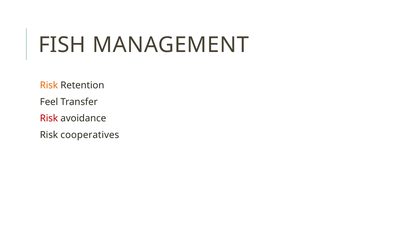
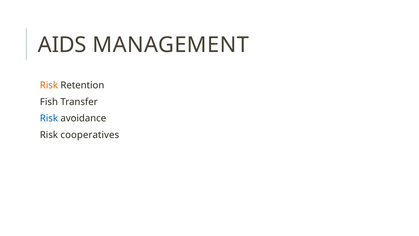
FISH: FISH -> AIDS
Feel: Feel -> Fish
Risk at (49, 118) colour: red -> blue
